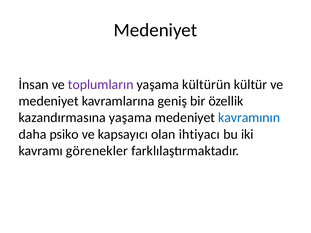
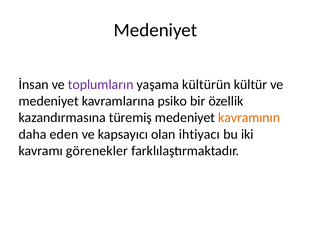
geniş: geniş -> psiko
kazandırmasına yaşama: yaşama -> türemiş
kavramının colour: blue -> orange
psiko: psiko -> eden
